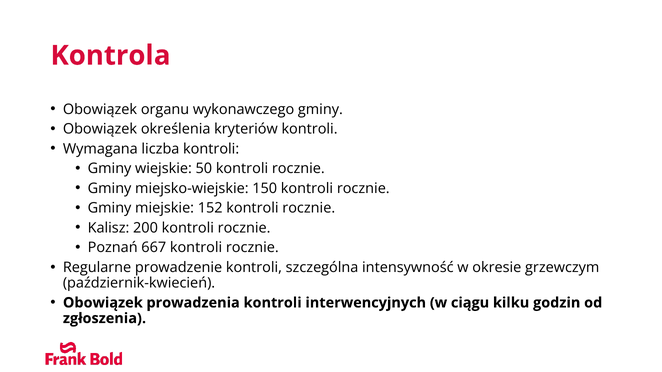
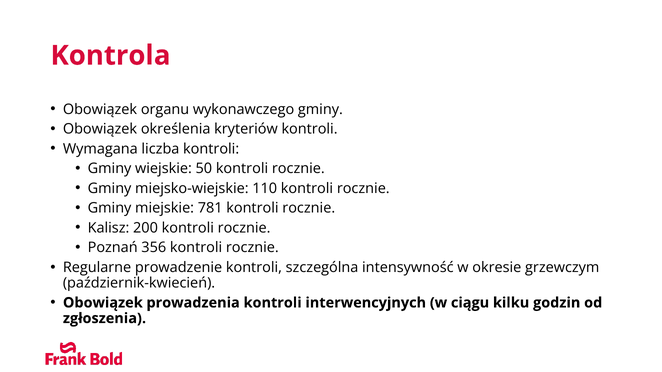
150: 150 -> 110
152: 152 -> 781
667: 667 -> 356
